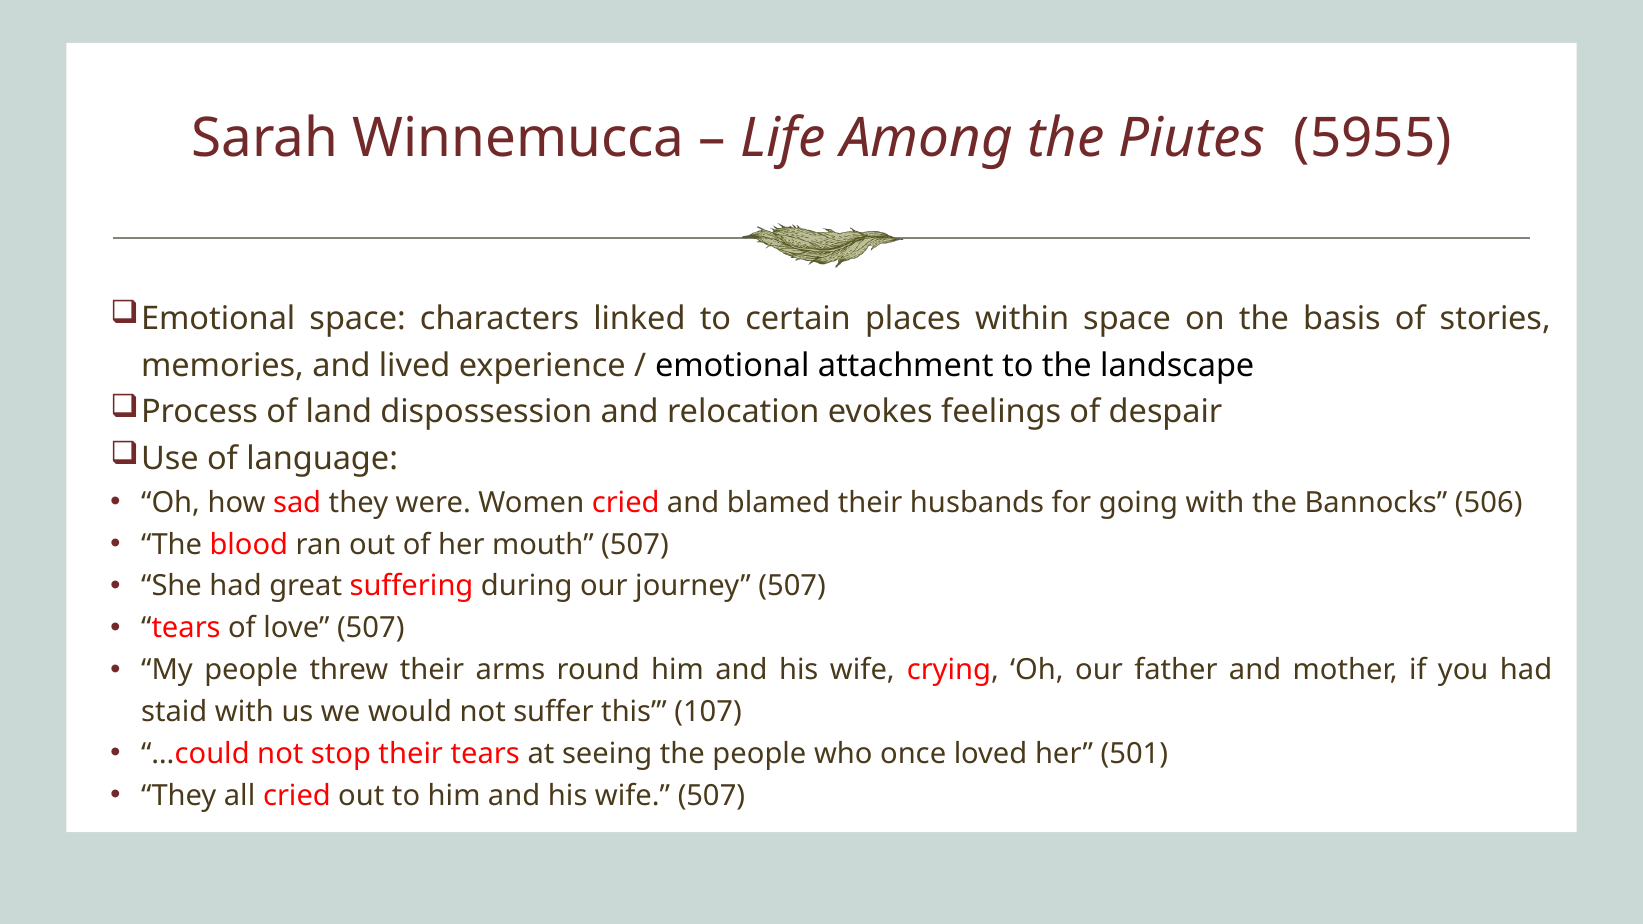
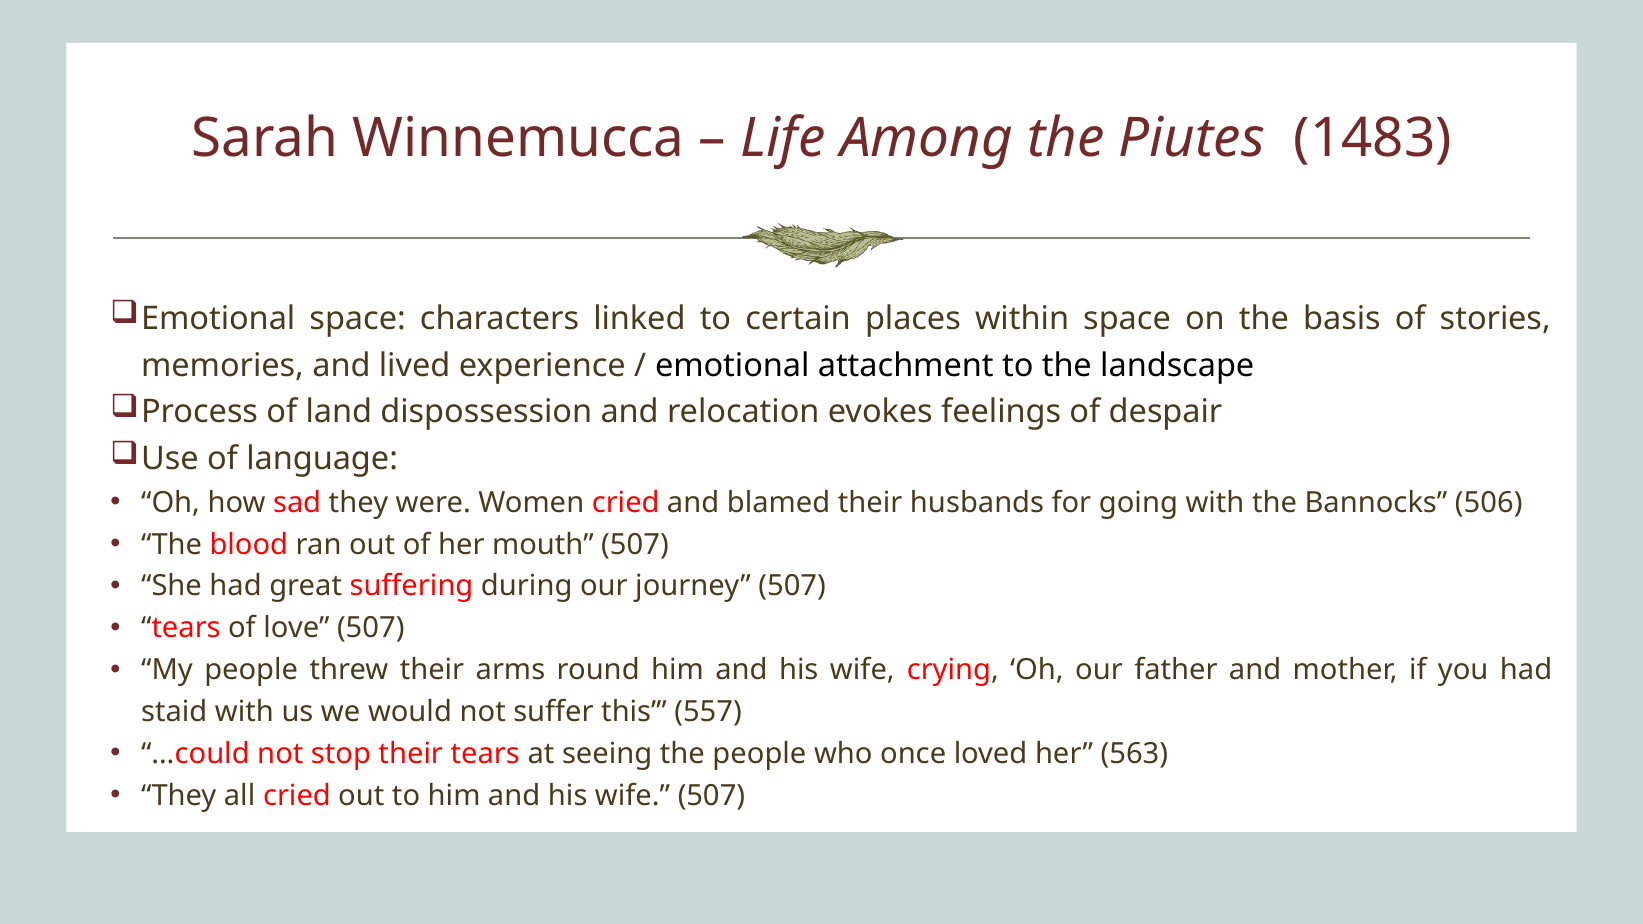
5955: 5955 -> 1483
107: 107 -> 557
501: 501 -> 563
